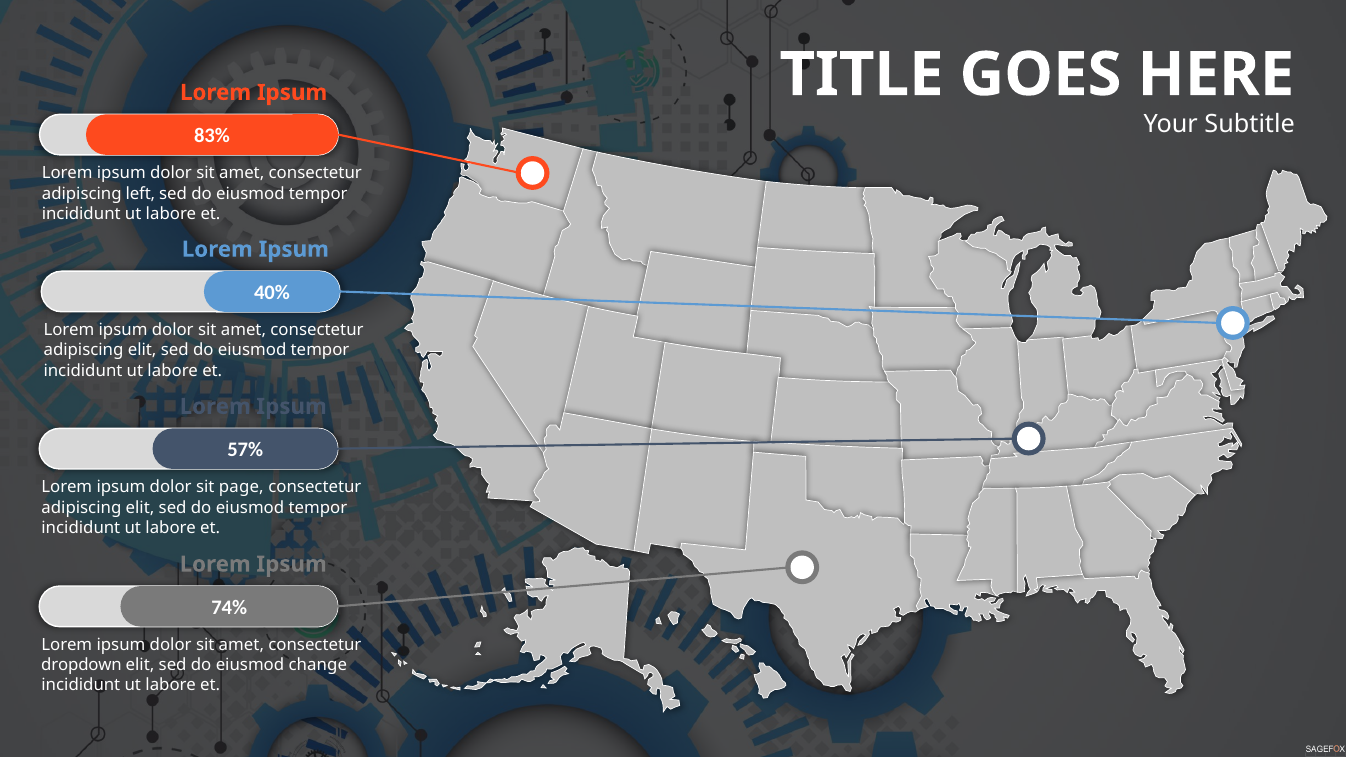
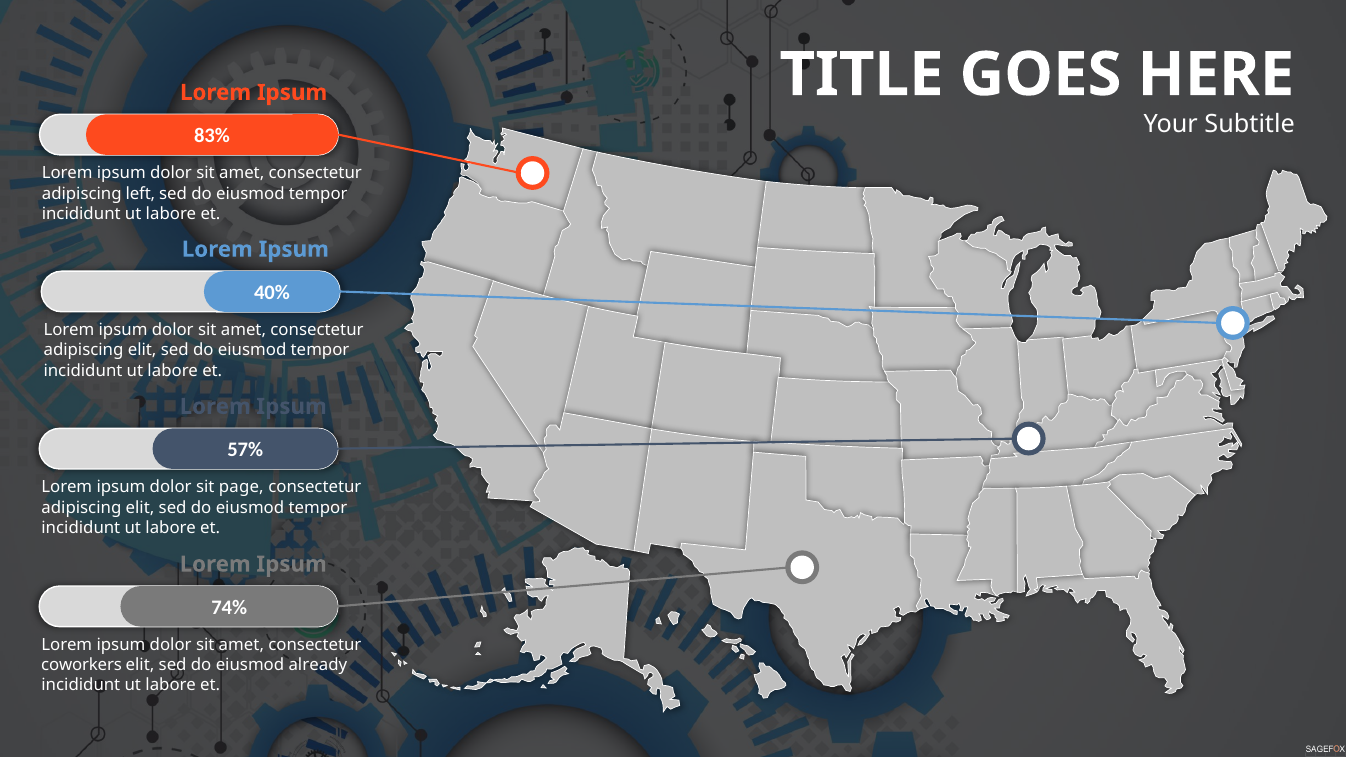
dropdown: dropdown -> coworkers
change: change -> already
